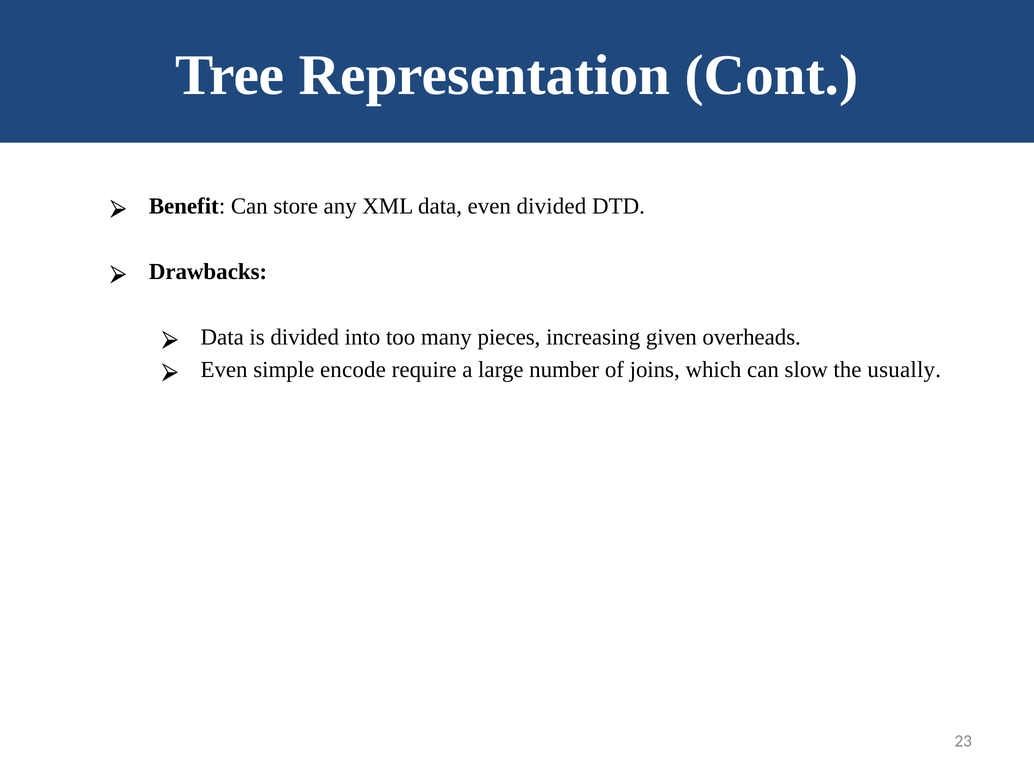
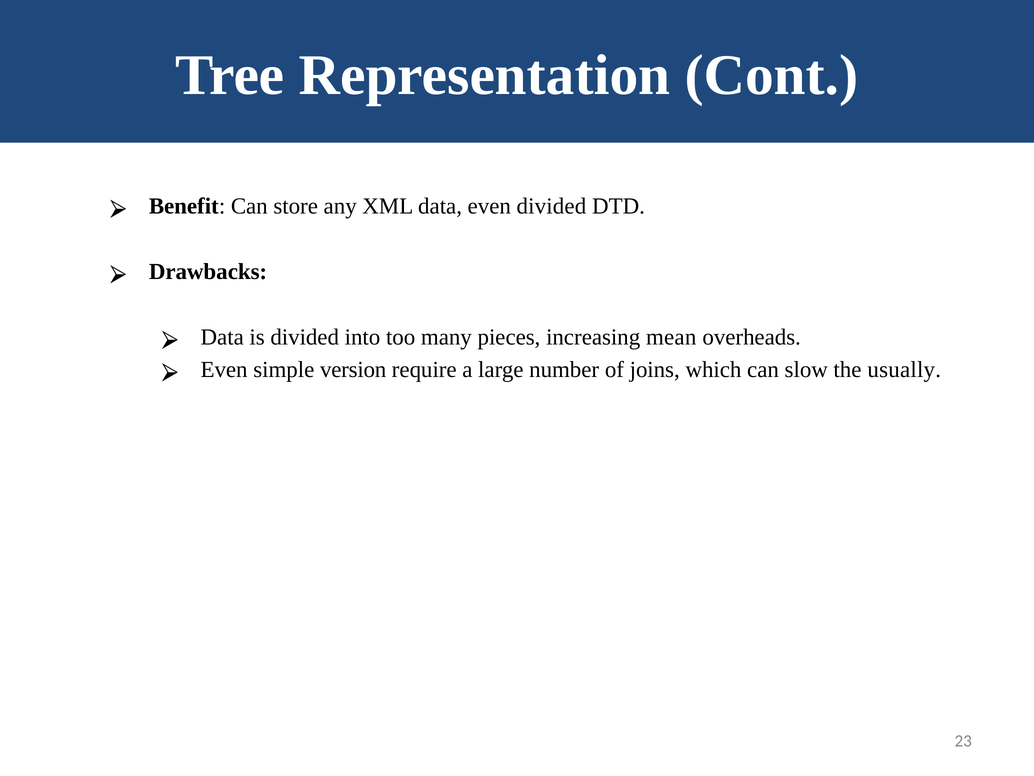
given: given -> mean
encode: encode -> version
